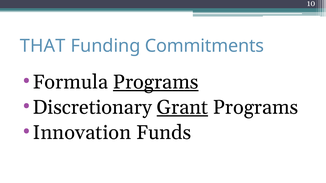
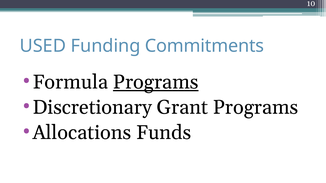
THAT: THAT -> USED
Grant underline: present -> none
Innovation: Innovation -> Allocations
